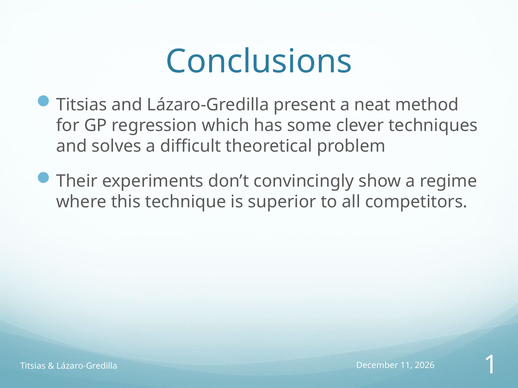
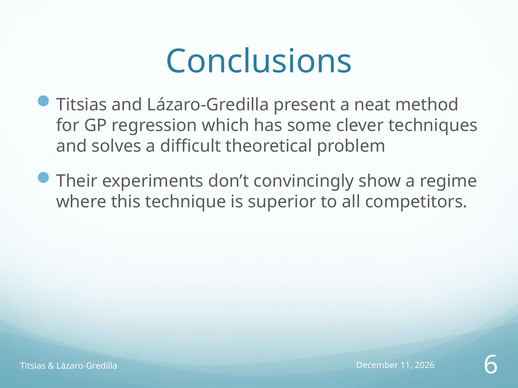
1: 1 -> 6
